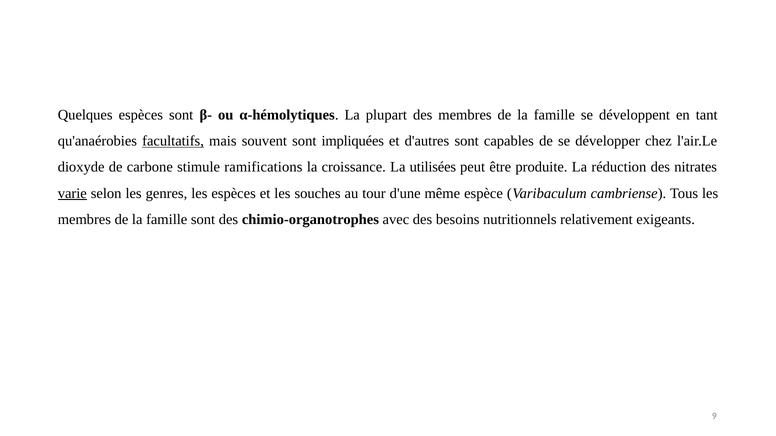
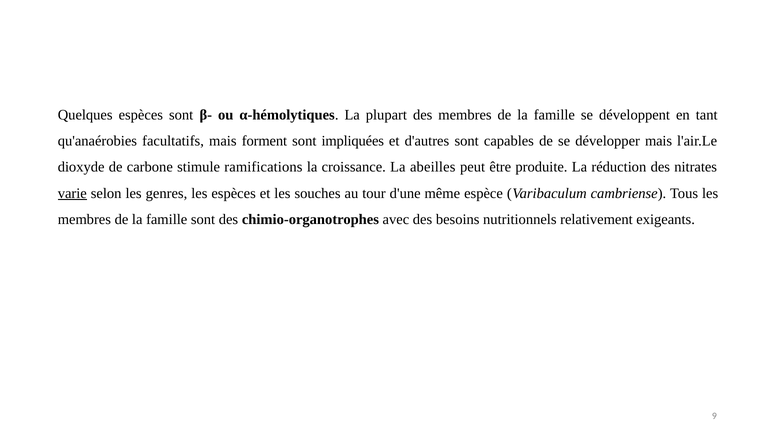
facultatifs underline: present -> none
souvent: souvent -> forment
développer chez: chez -> mais
utilisées: utilisées -> abeilles
